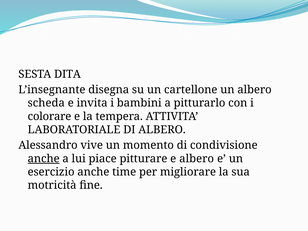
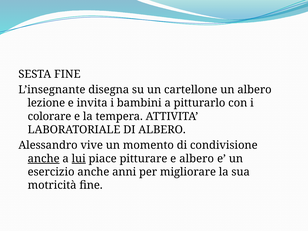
SESTA DITA: DITA -> FINE
scheda: scheda -> lezione
lui underline: none -> present
time: time -> anni
